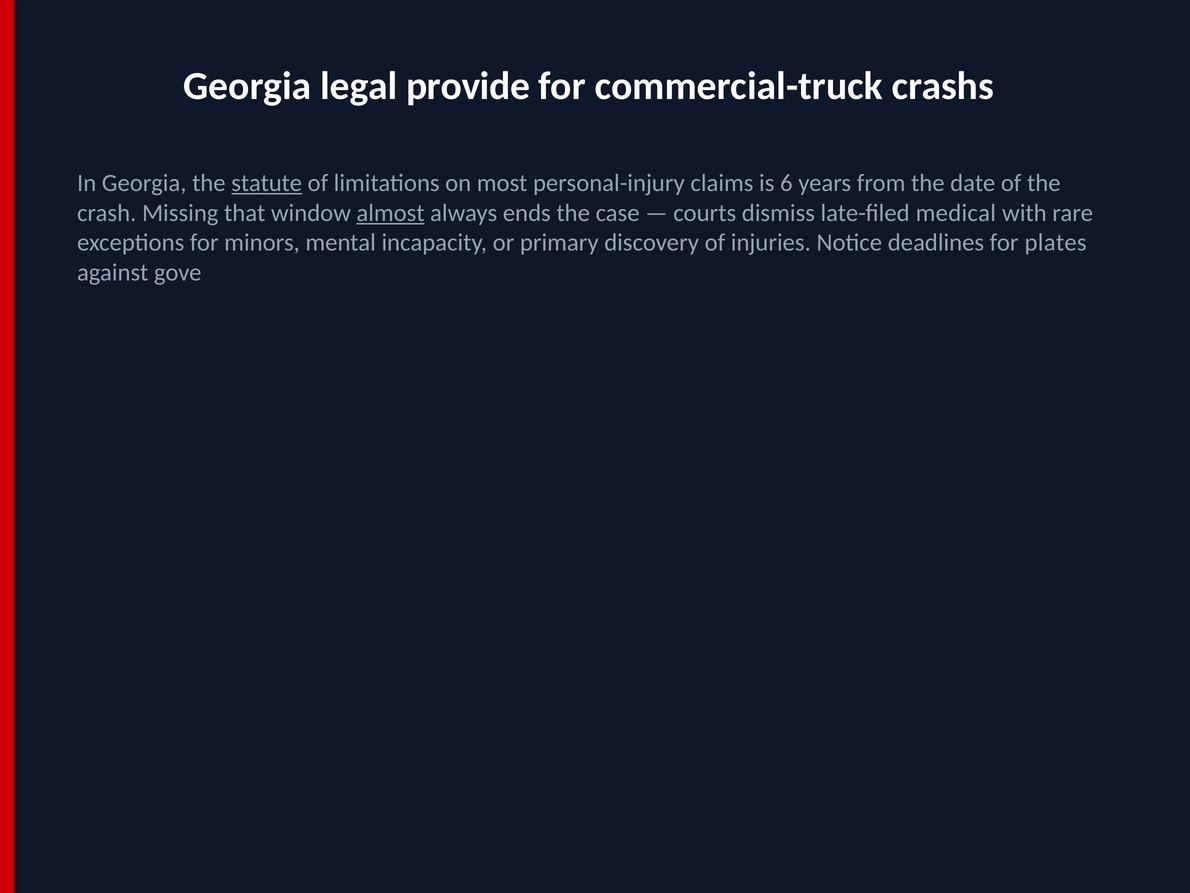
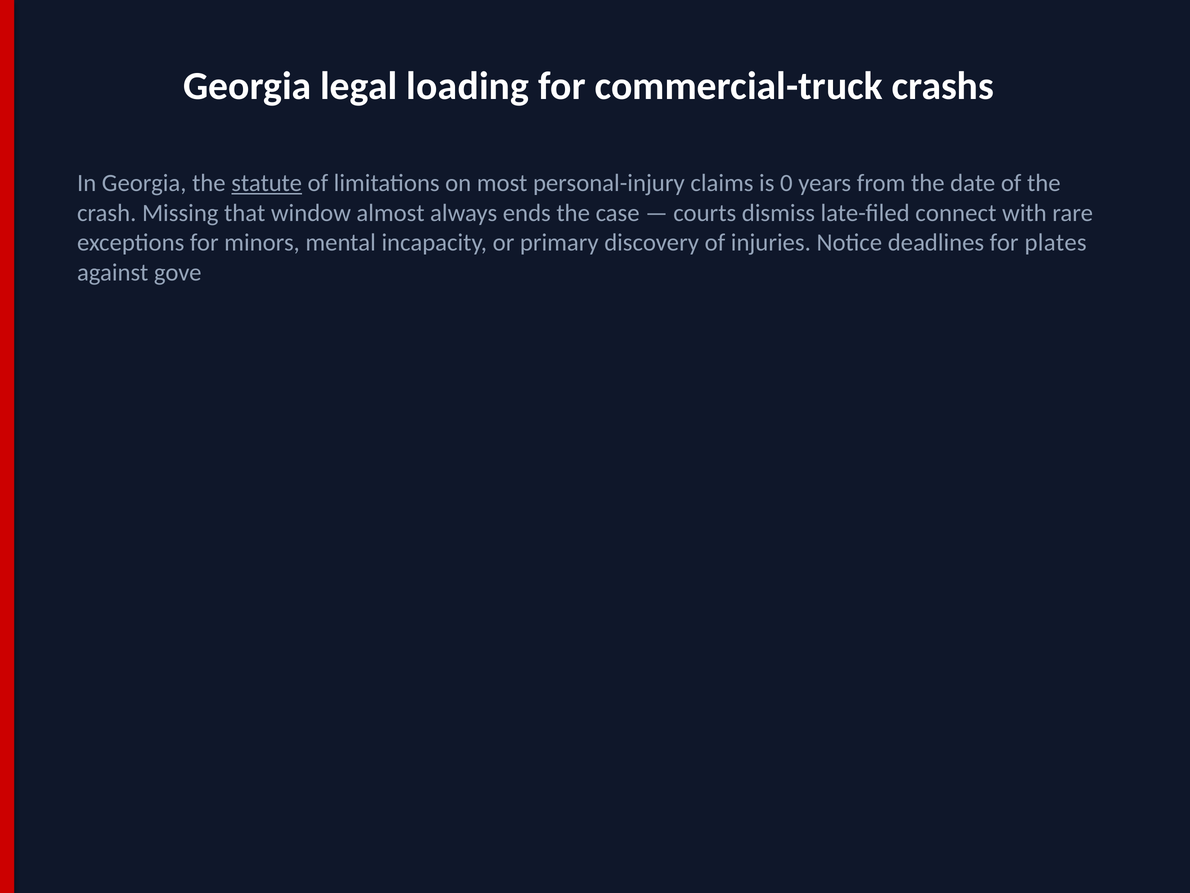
provide: provide -> loading
6: 6 -> 0
almost underline: present -> none
medical: medical -> connect
